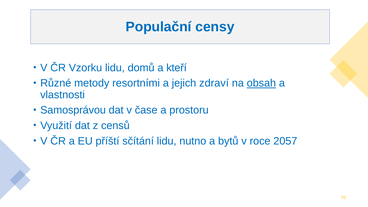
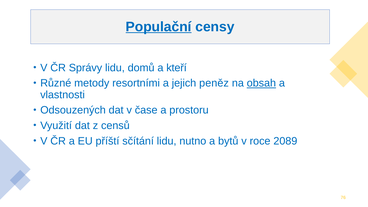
Populační underline: none -> present
Vzorku: Vzorku -> Správy
zdraví: zdraví -> peněz
Samosprávou: Samosprávou -> Odsouzených
2057: 2057 -> 2089
